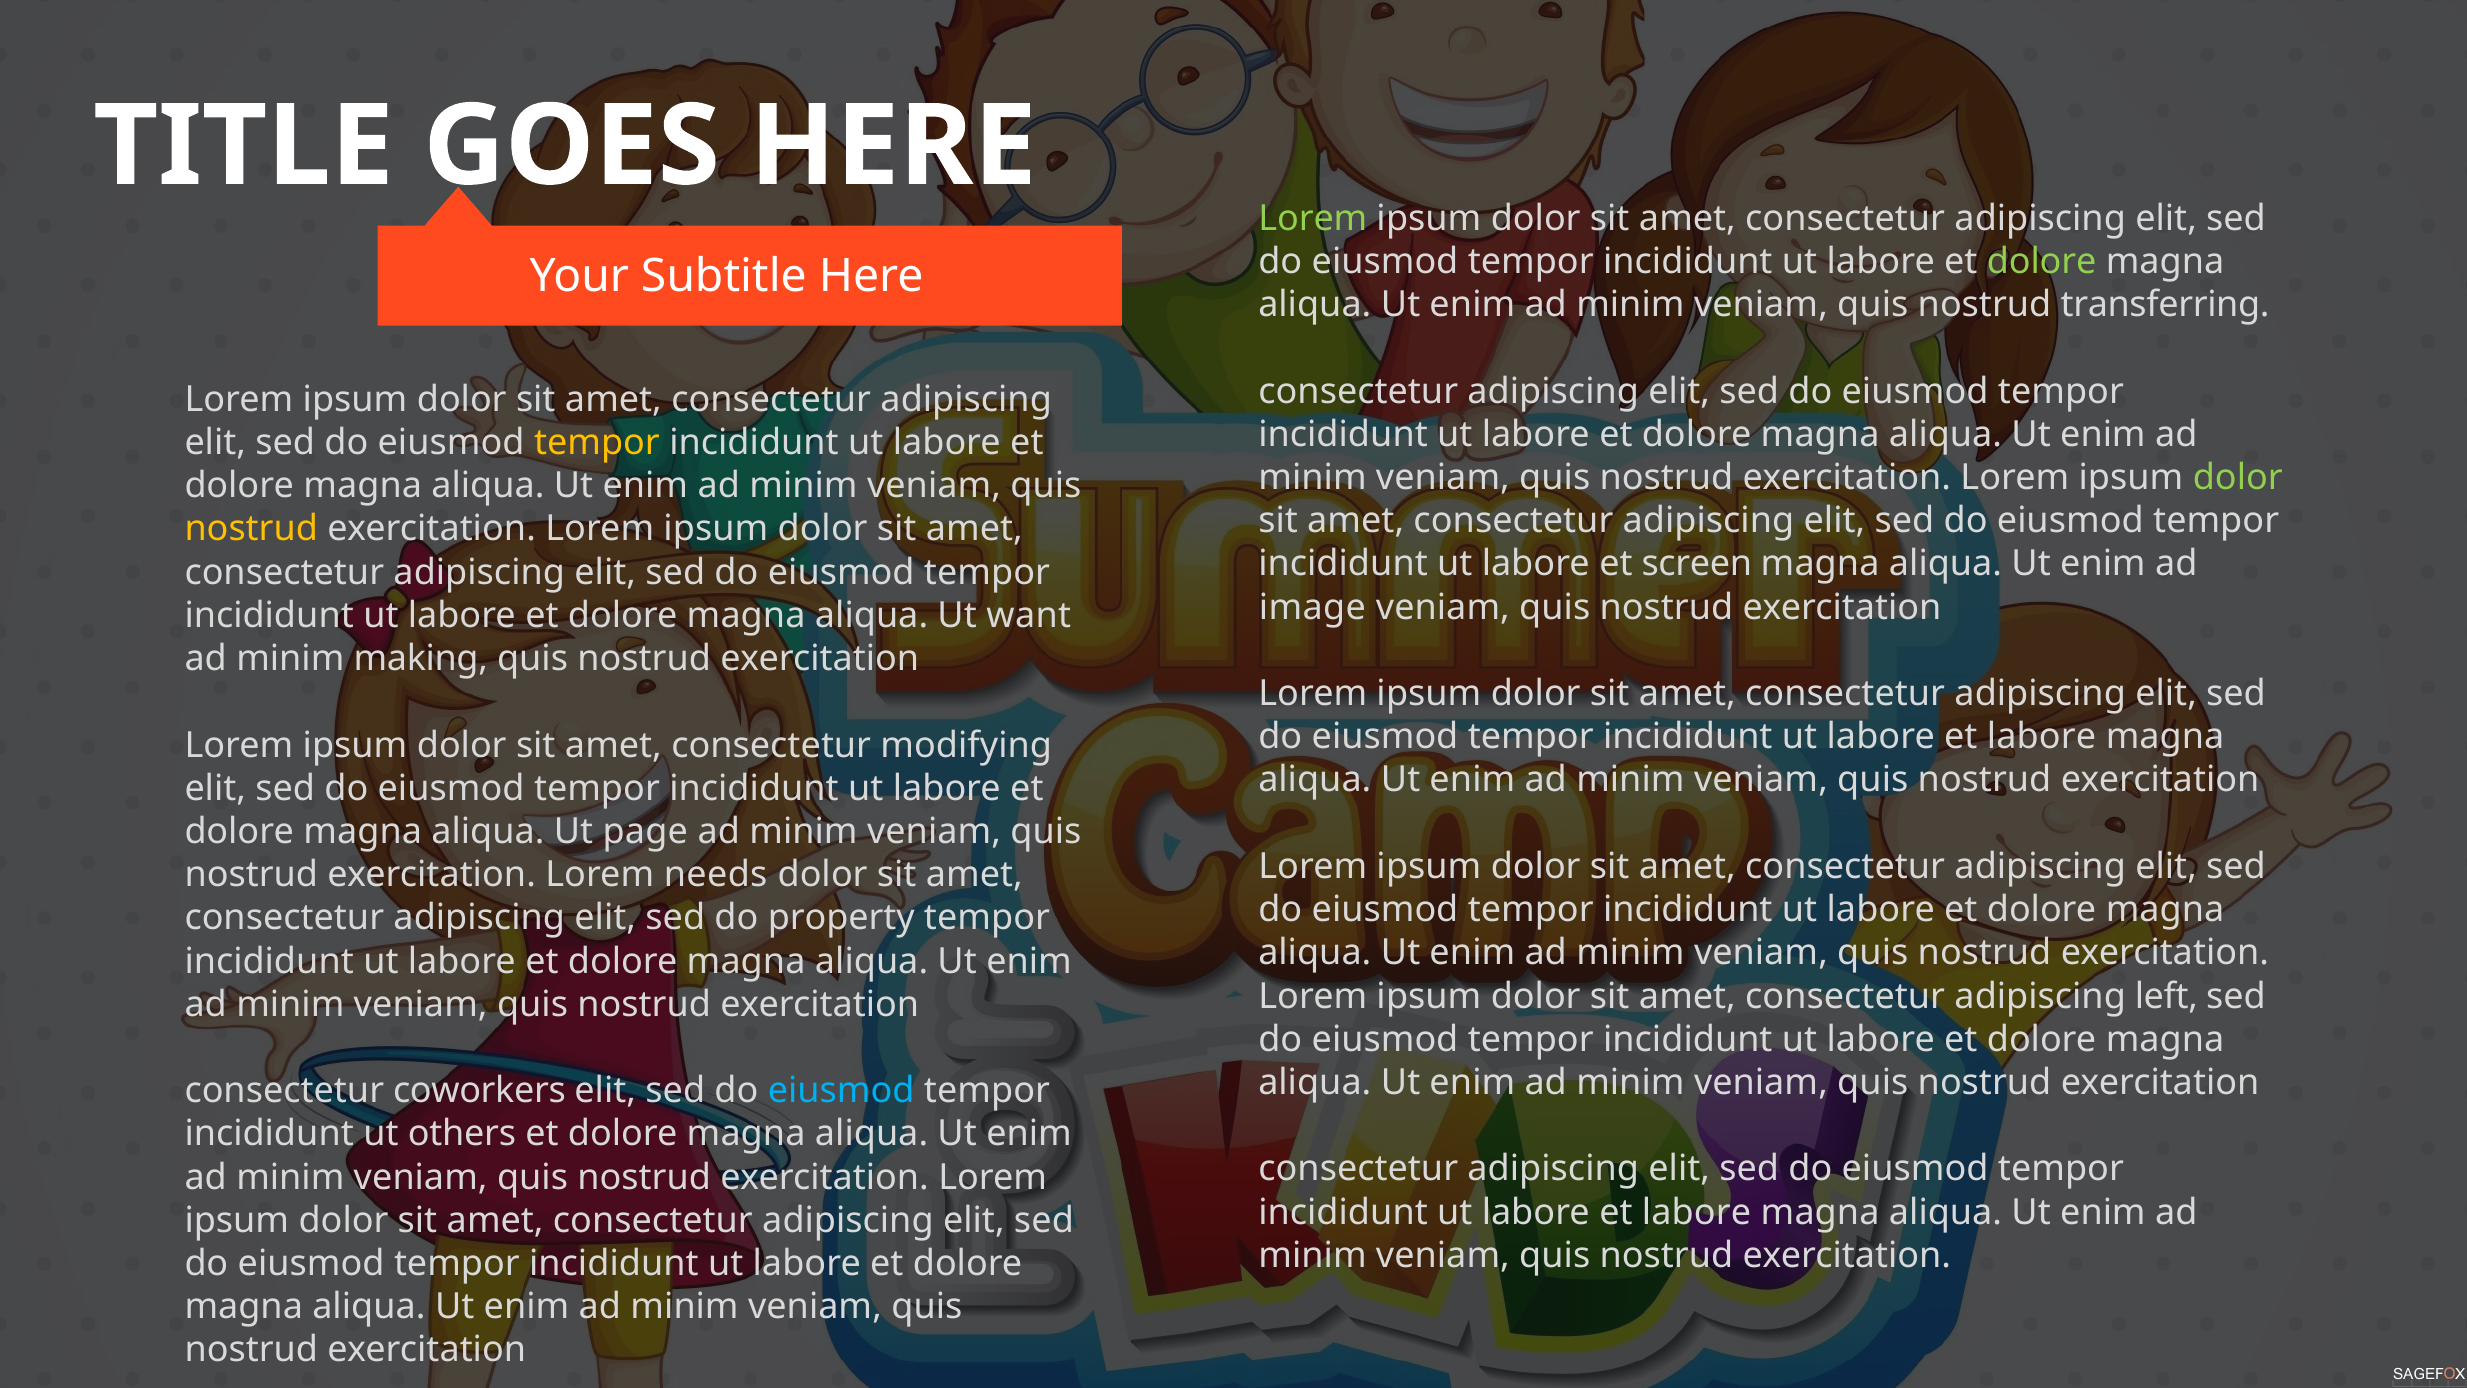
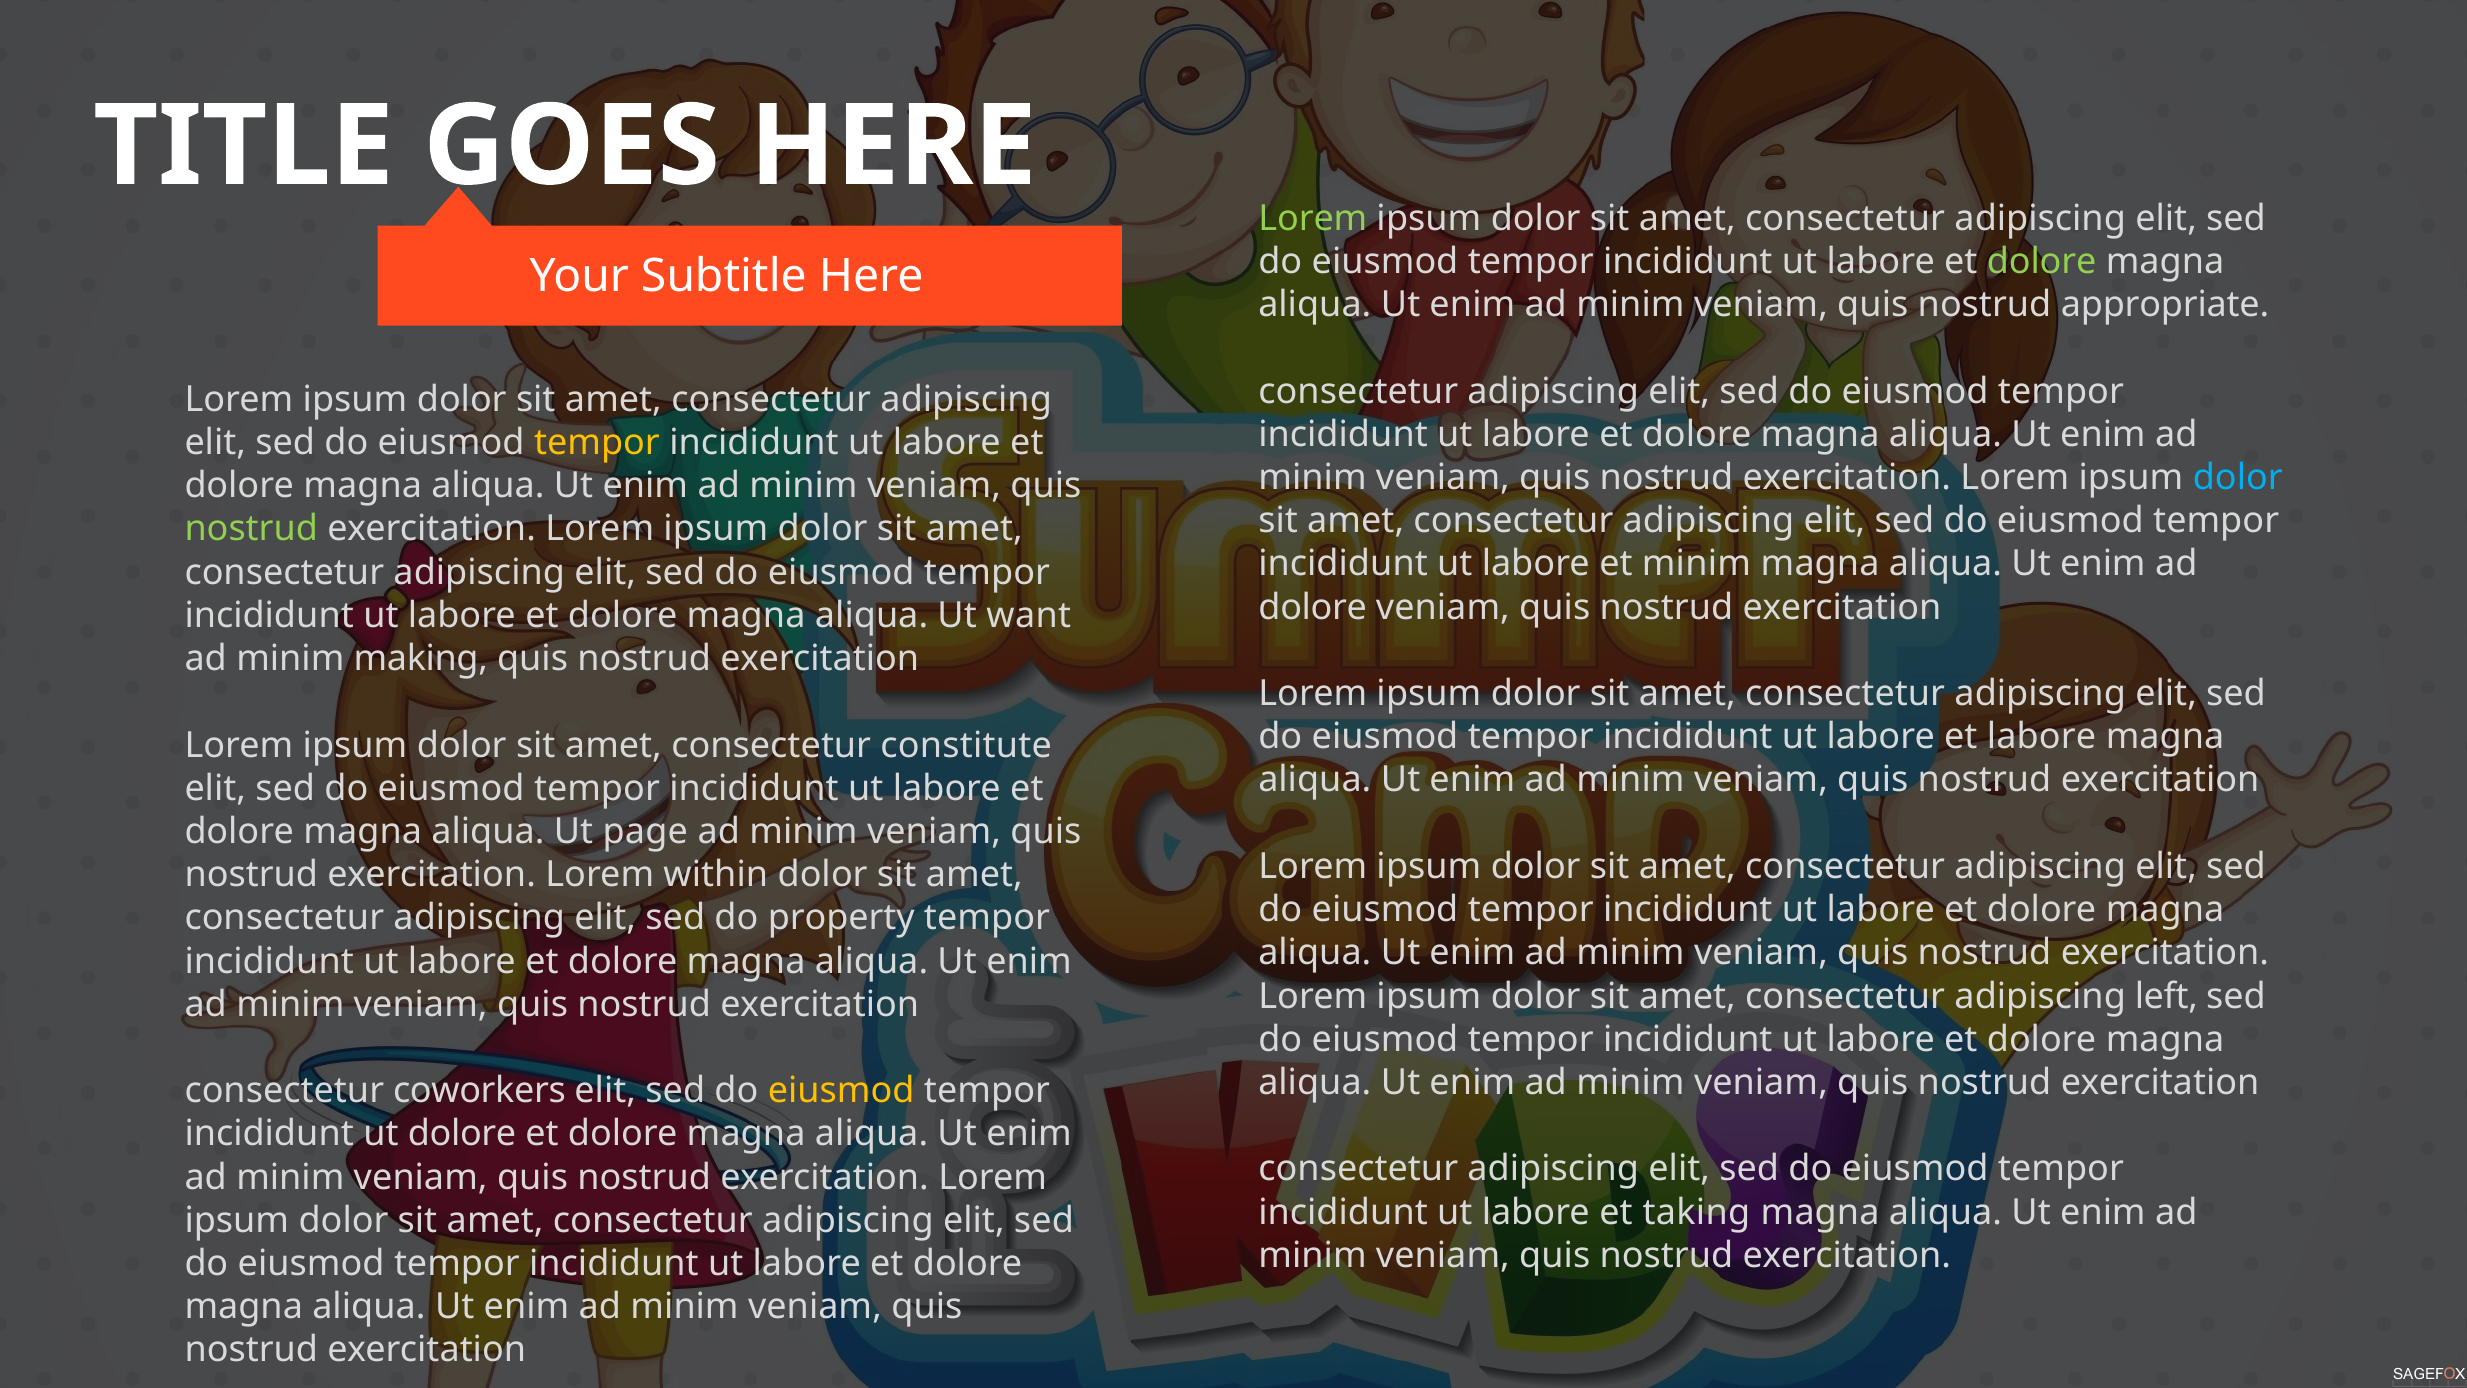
transferring: transferring -> appropriate
dolor at (2238, 478) colour: light green -> light blue
nostrud at (251, 529) colour: yellow -> light green
et screen: screen -> minim
image at (1312, 607): image -> dolore
modifying: modifying -> constitute
needs: needs -> within
eiusmod at (841, 1091) colour: light blue -> yellow
ut others: others -> dolore
labore at (1697, 1212): labore -> taking
